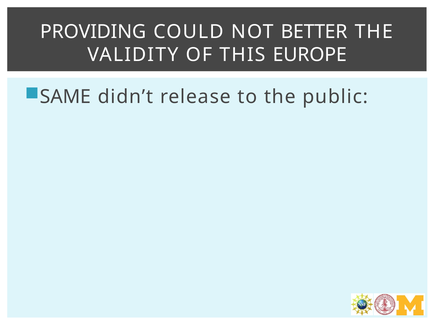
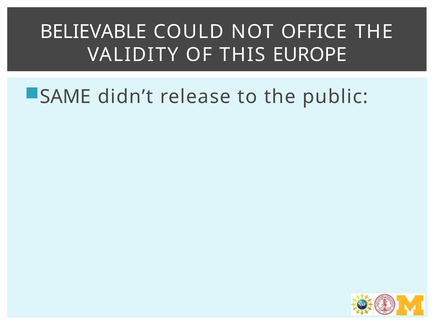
PROVIDING: PROVIDING -> BELIEVABLE
BETTER: BETTER -> OFFICE
